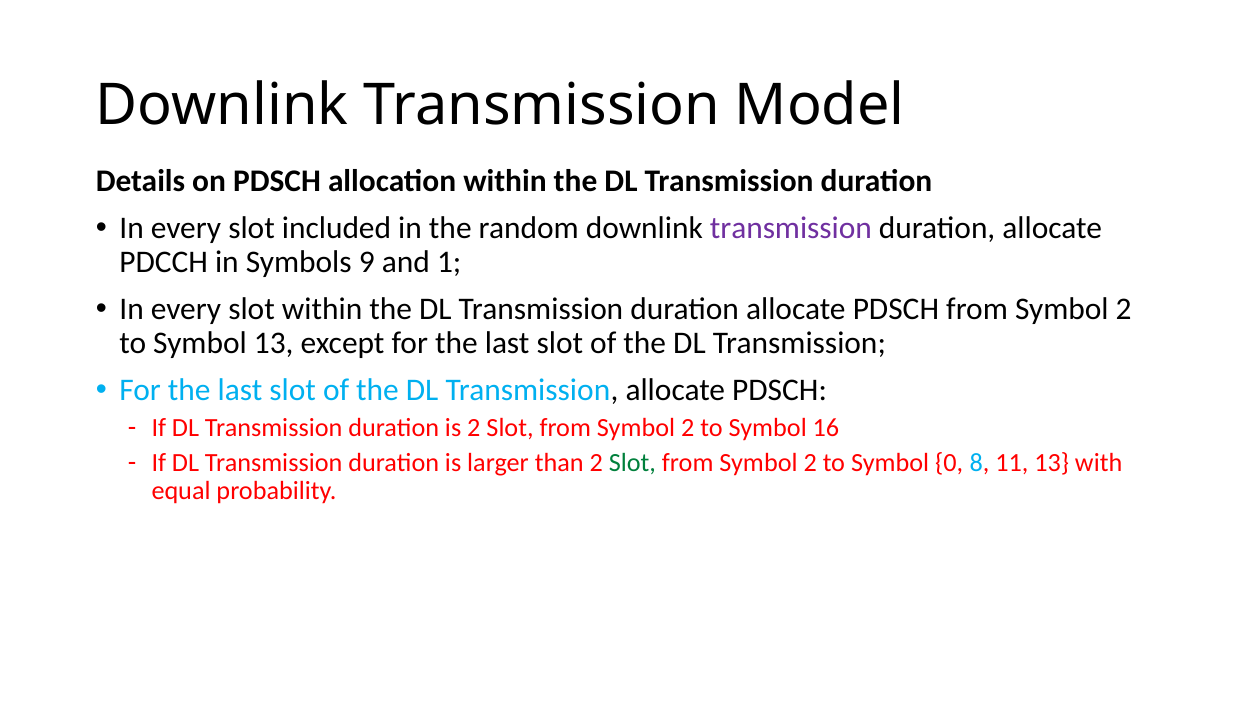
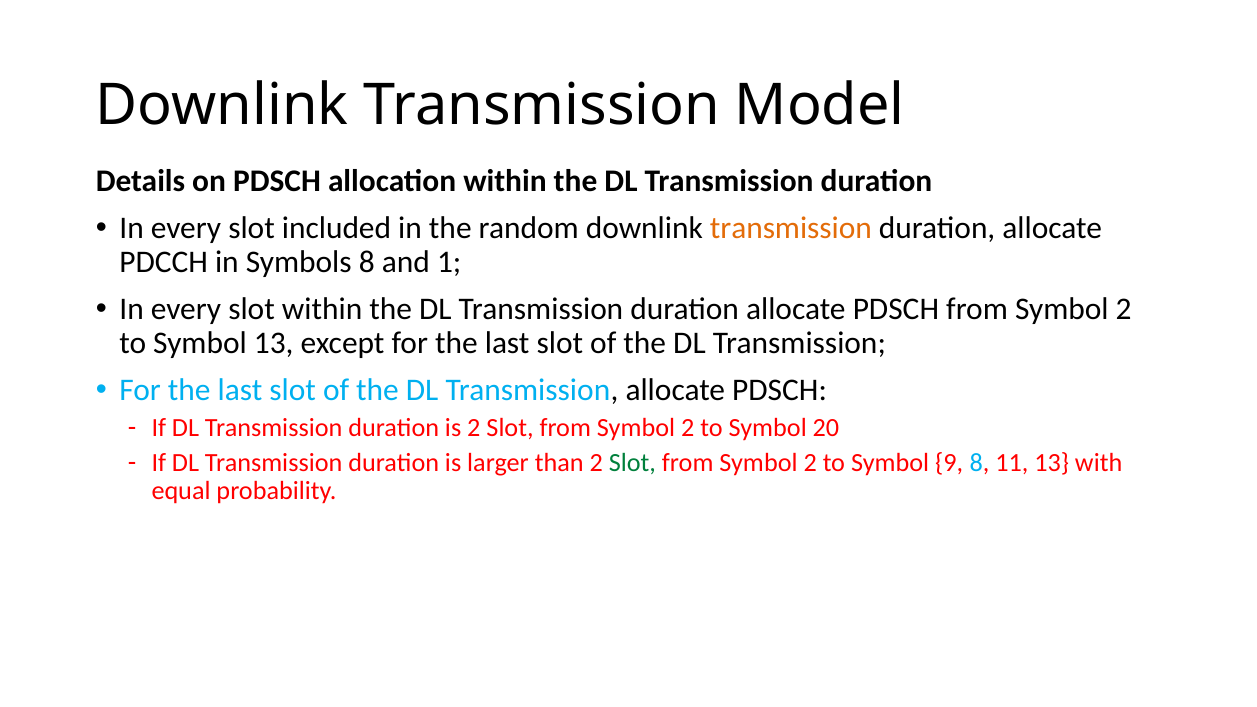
transmission at (791, 228) colour: purple -> orange
Symbols 9: 9 -> 8
16: 16 -> 20
0: 0 -> 9
